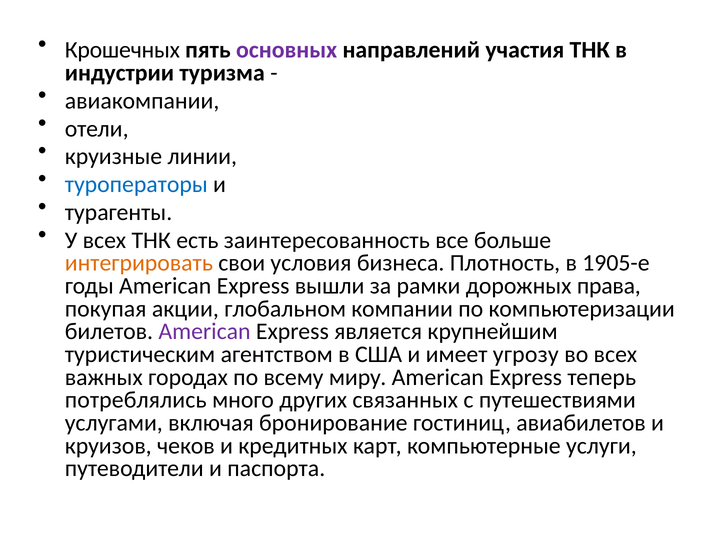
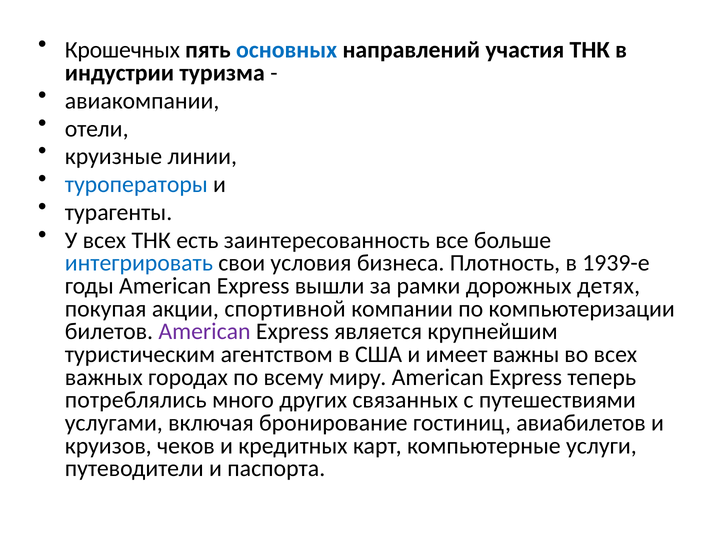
основных colour: purple -> blue
интегрировать colour: orange -> blue
1905-е: 1905-е -> 1939-е
права: права -> детях
глобальном: глобальном -> спортивной
угрозу: угрозу -> важны
